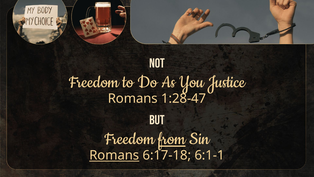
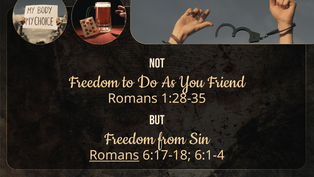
Justice: Justice -> Friend
1:28-47: 1:28-47 -> 1:28-35
from underline: present -> none
6:1-1: 6:1-1 -> 6:1-4
